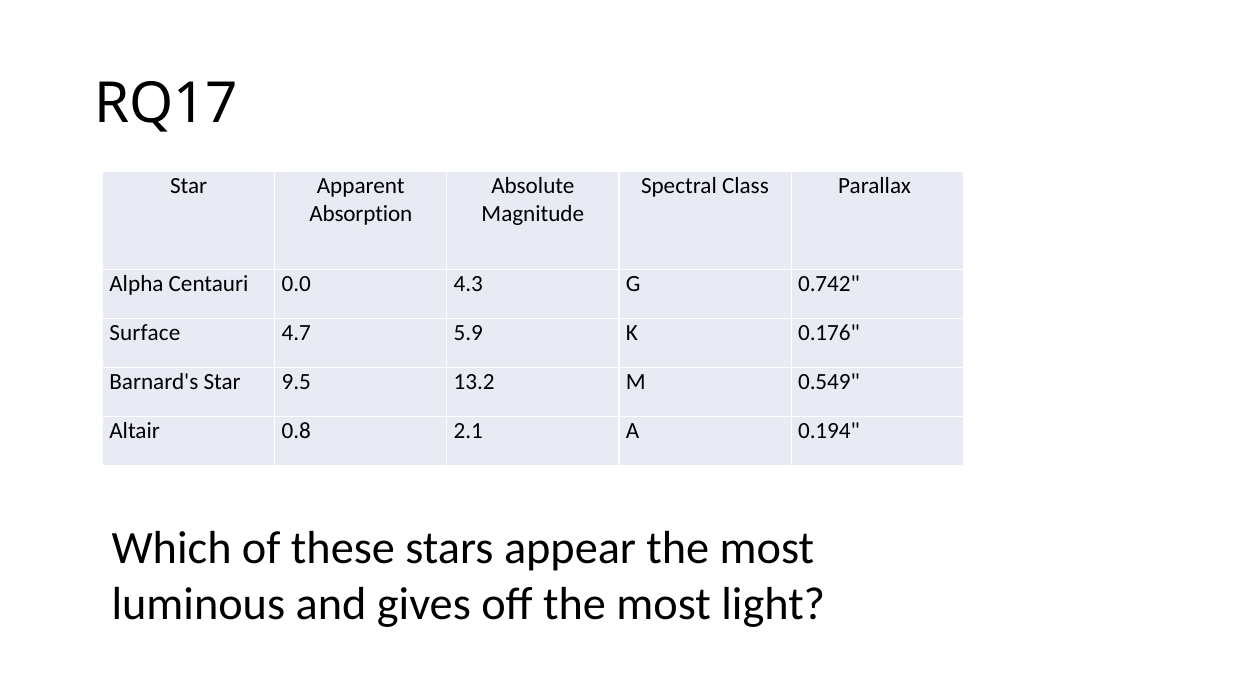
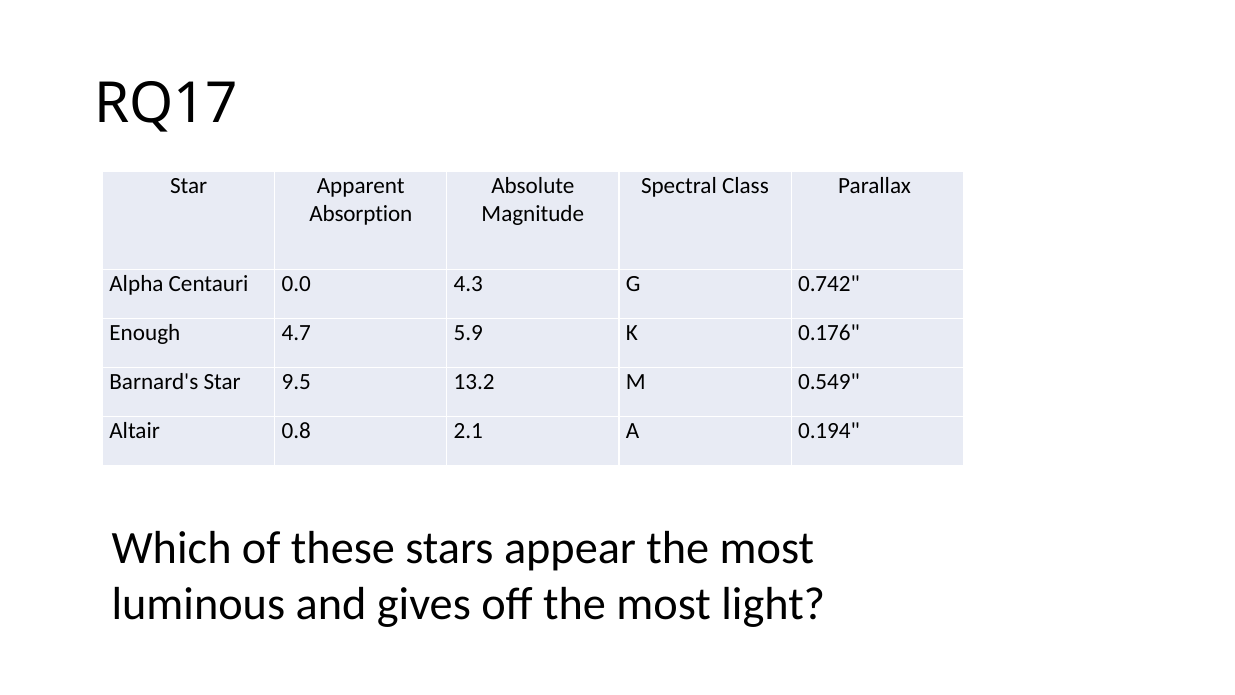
Surface: Surface -> Enough
